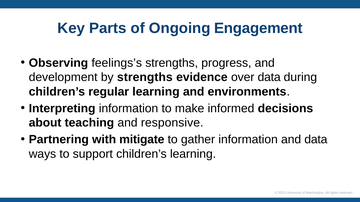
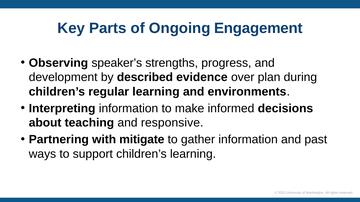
feelings’s: feelings’s -> speaker’s
by strengths: strengths -> described
over data: data -> plan
and data: data -> past
